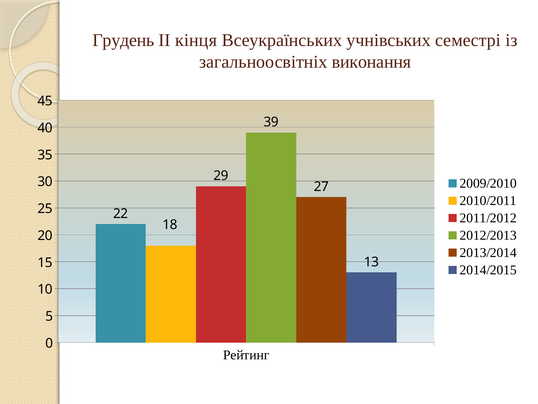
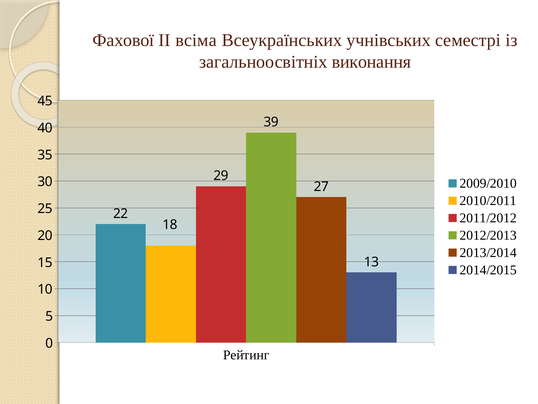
Грудень: Грудень -> Фахової
кінця: кінця -> всіма
